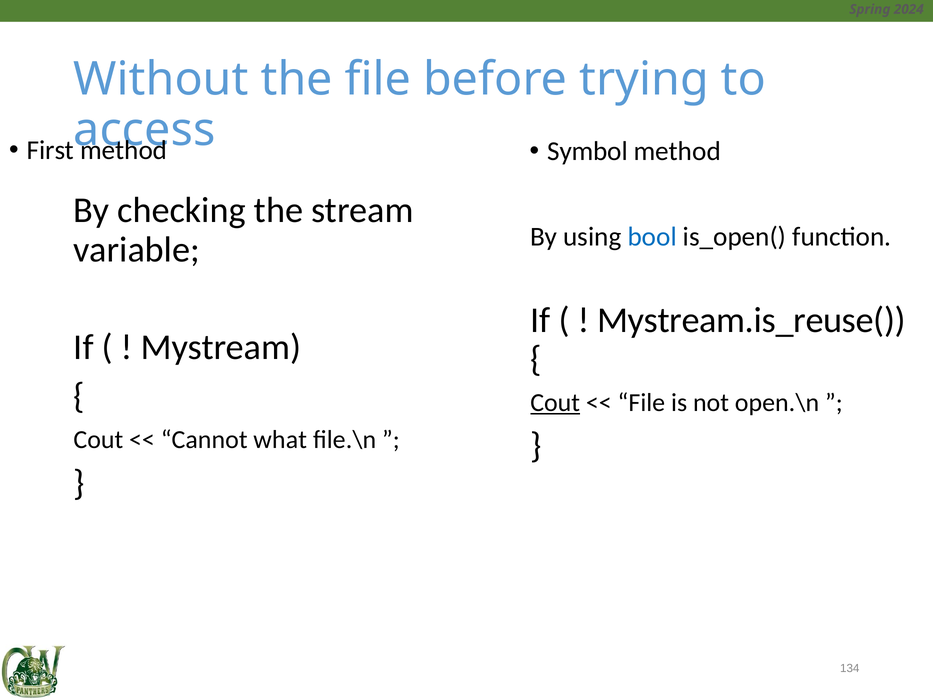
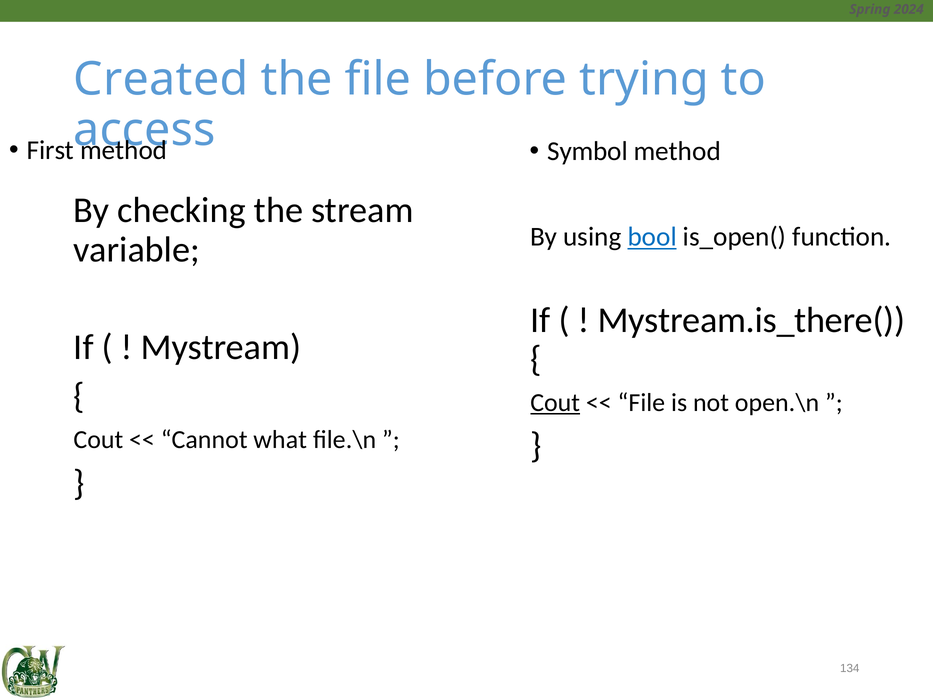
Without: Without -> Created
bool underline: none -> present
Mystream.is_reuse(: Mystream.is_reuse( -> Mystream.is_there(
